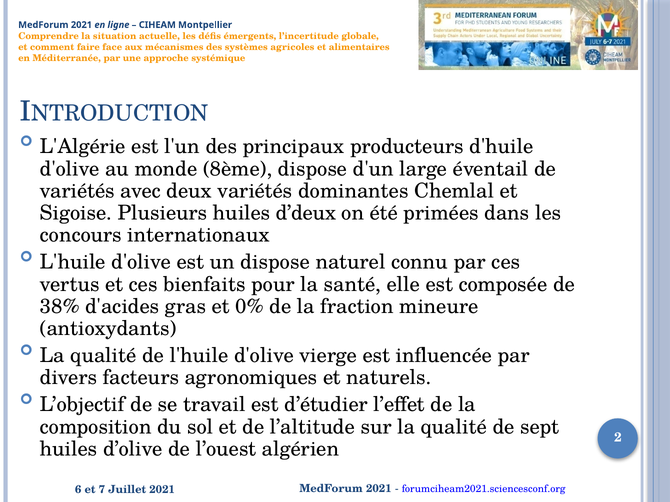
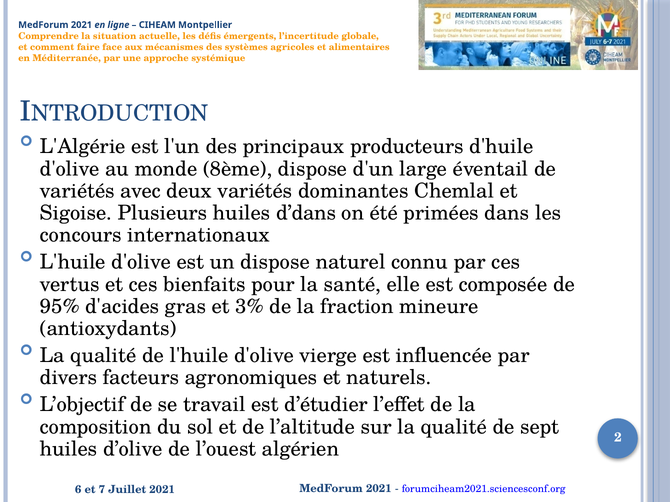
d’deux: d’deux -> d’dans
38%: 38% -> 95%
0%: 0% -> 3%
